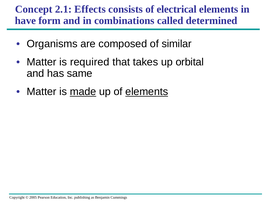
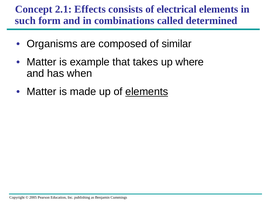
have: have -> such
required: required -> example
orbital: orbital -> where
same: same -> when
made underline: present -> none
